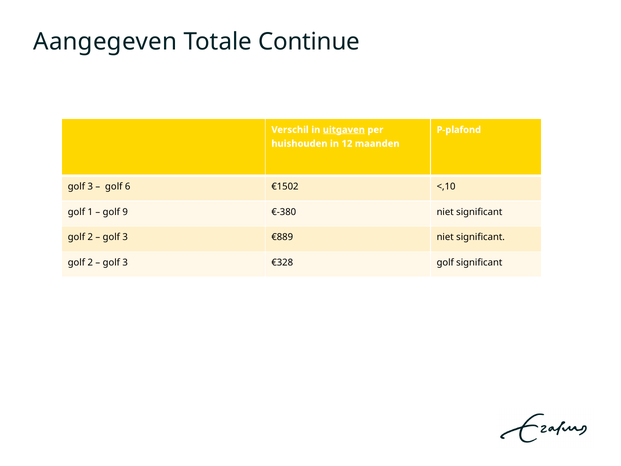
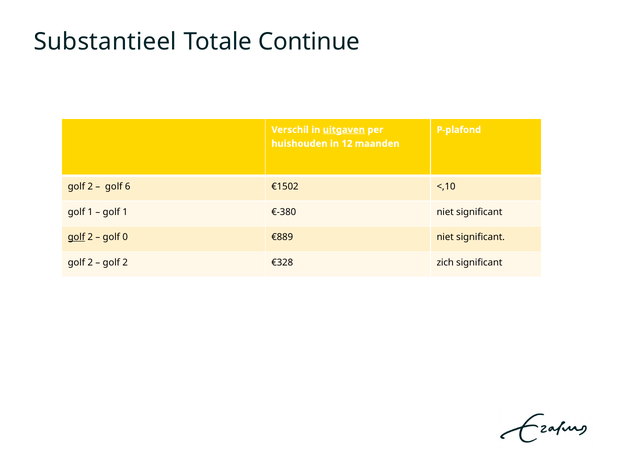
Aangegeven: Aangegeven -> Substantieel
3 at (90, 187): 3 -> 2
9 at (125, 212): 9 -> 1
golf at (76, 237) underline: none -> present
3 at (125, 237): 3 -> 0
3 at (125, 263): 3 -> 2
€328 golf: golf -> zich
